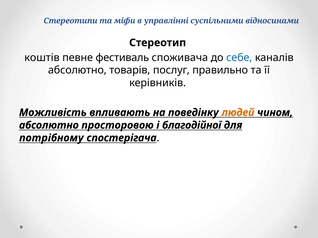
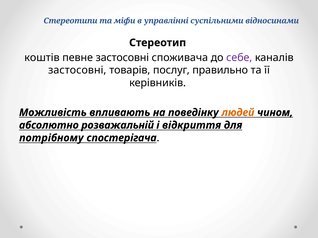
певне фестиваль: фестиваль -> застосовні
себе colour: blue -> purple
абсолютно at (77, 70): абсолютно -> застосовні
просторовою: просторовою -> розважальній
благодійної: благодійної -> відкриття
